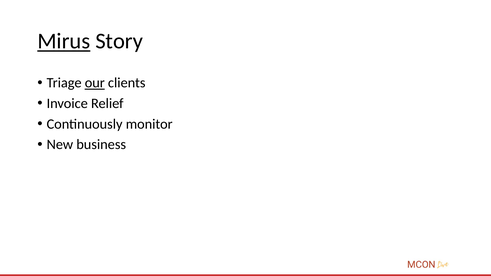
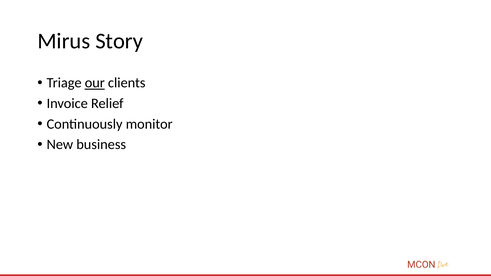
Mirus underline: present -> none
